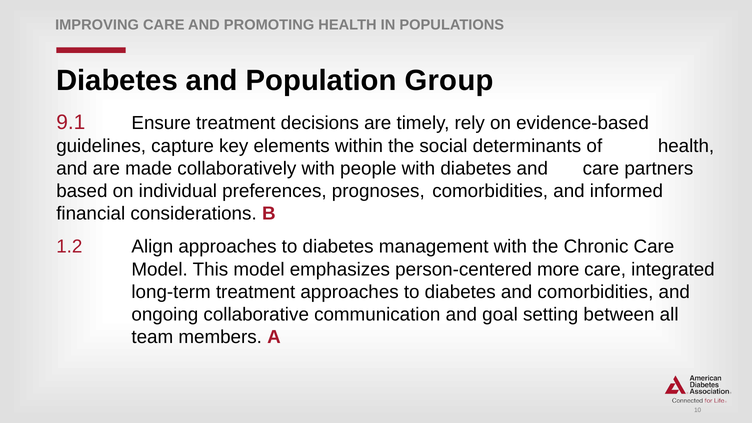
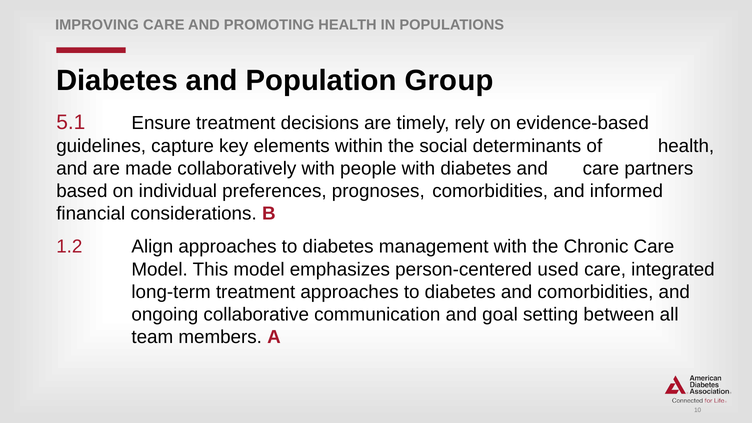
9.1: 9.1 -> 5.1
more: more -> used
